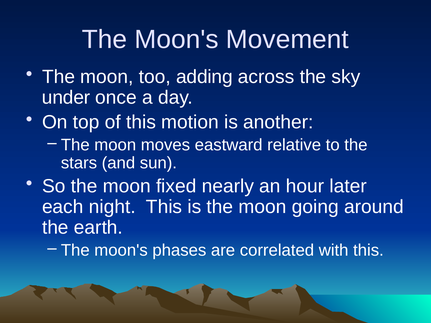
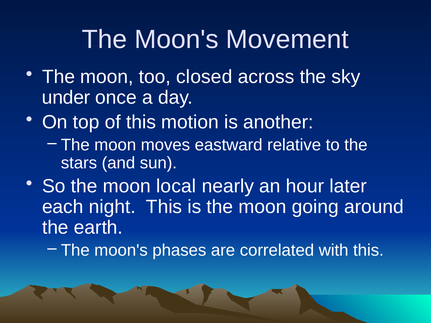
adding: adding -> closed
fixed: fixed -> local
